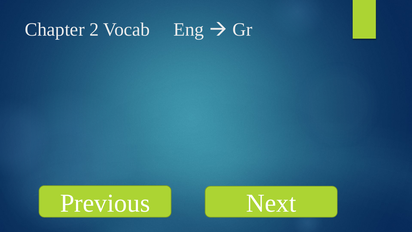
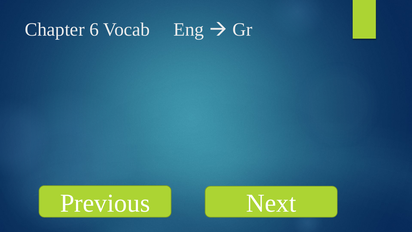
2: 2 -> 6
